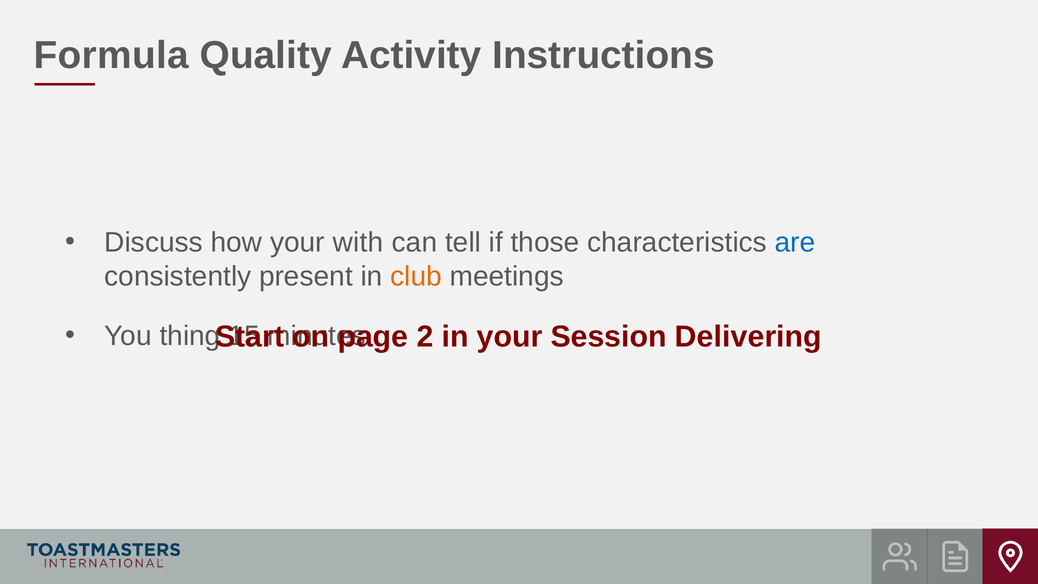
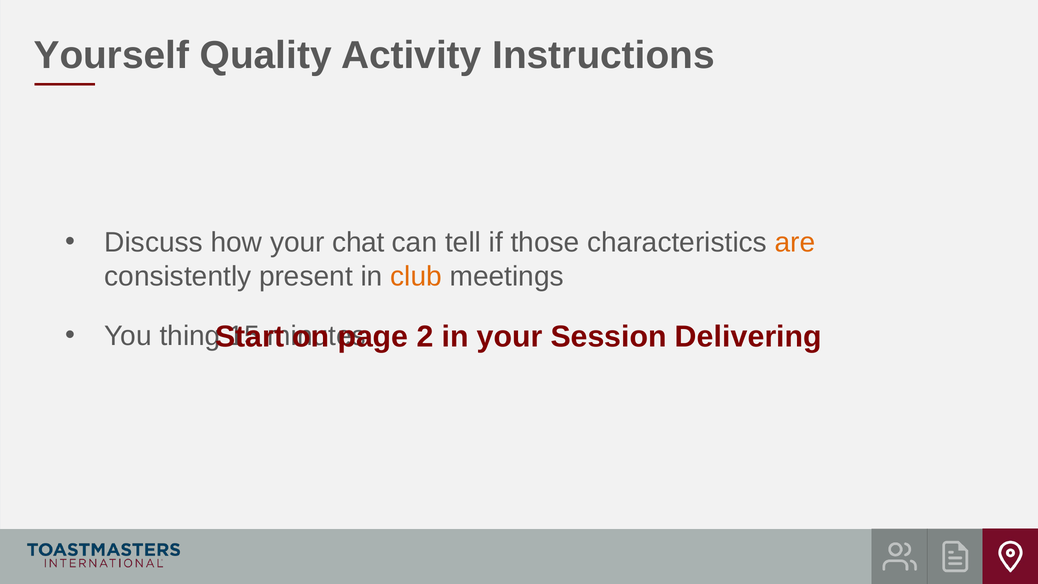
Formula: Formula -> Yourself
with: with -> chat
are colour: blue -> orange
